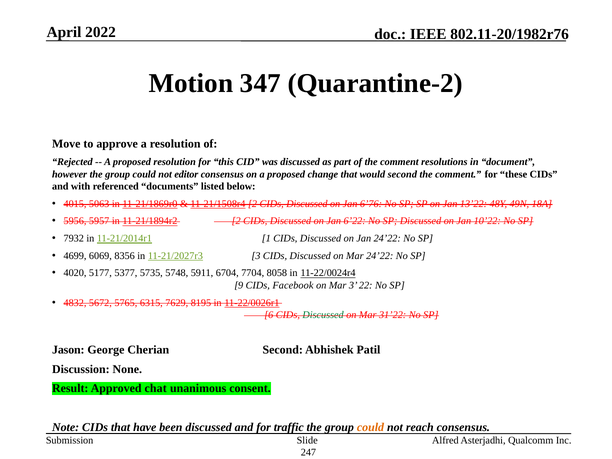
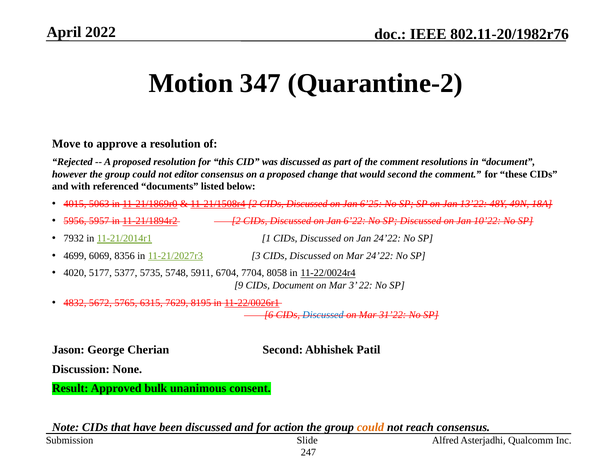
6’76: 6’76 -> 6’25
CIDs Facebook: Facebook -> Document
Discussed at (323, 315) colour: green -> blue
chat: chat -> bulk
traffic: traffic -> action
